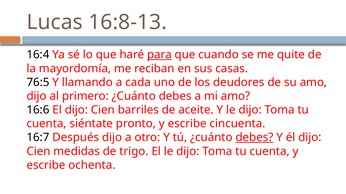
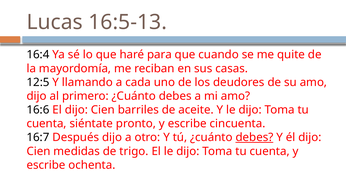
16:8-13: 16:8-13 -> 16:5-13
para underline: present -> none
76:5: 76:5 -> 12:5
